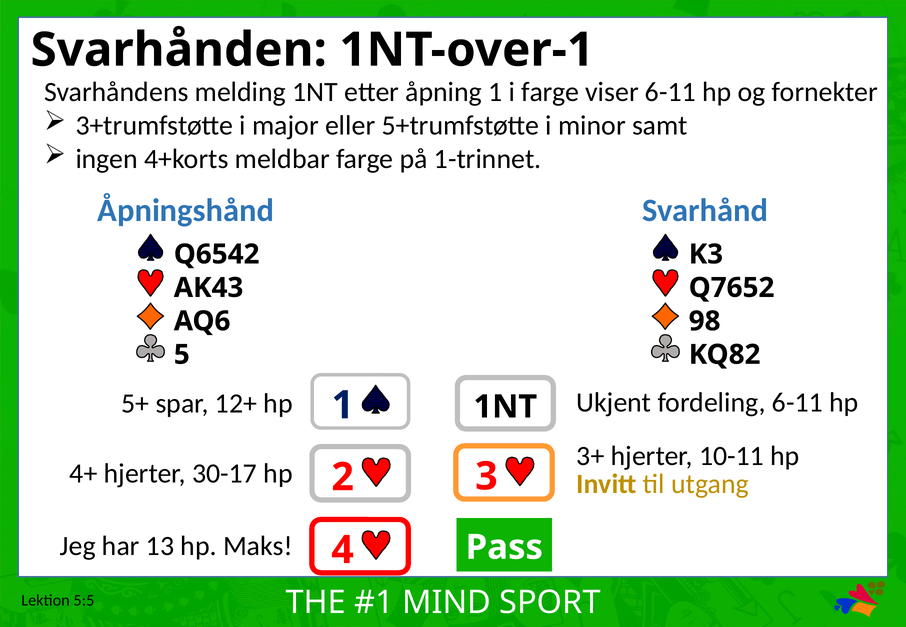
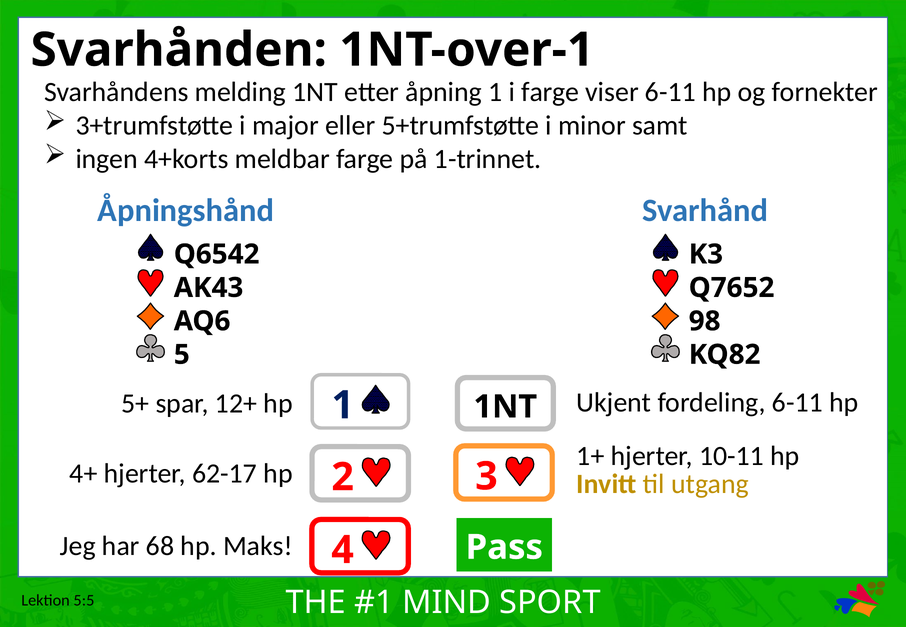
3+: 3+ -> 1+
30-17: 30-17 -> 62-17
13: 13 -> 68
